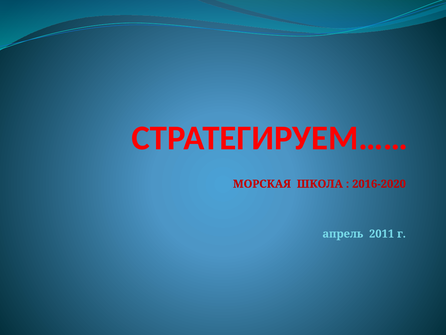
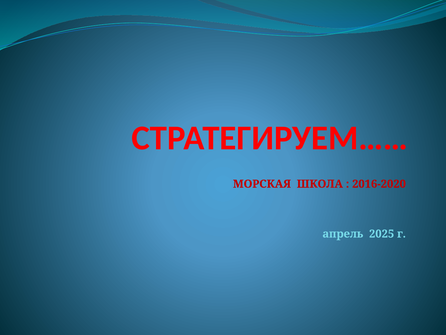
2011: 2011 -> 2025
